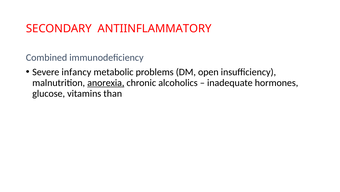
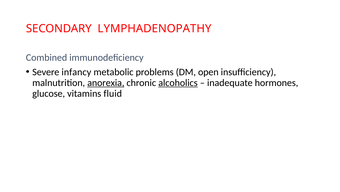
ANTIINFLAMMATORY: ANTIINFLAMMATORY -> LYMPHADENOPATHY
alcoholics underline: none -> present
than: than -> fluid
